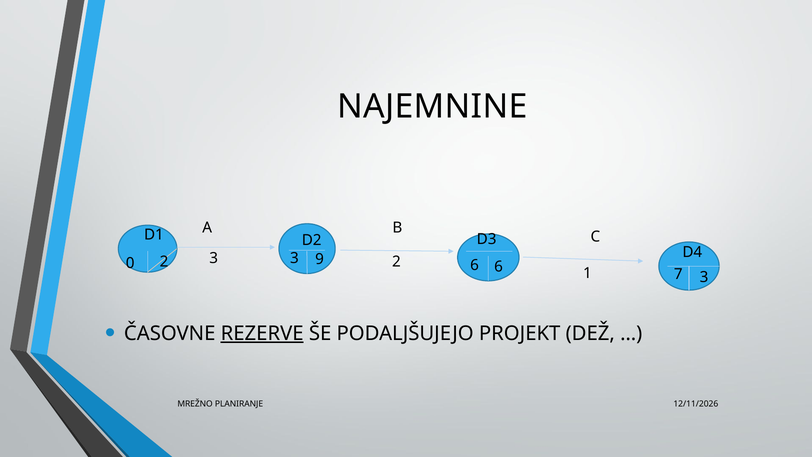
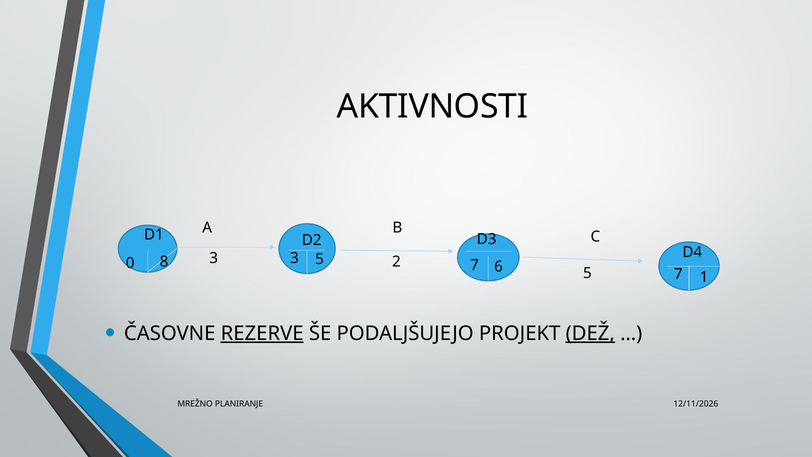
NAJEMNINE: NAJEMNINE -> AKTIVNOSTI
3 9: 9 -> 5
2 6: 6 -> 7
6 1: 1 -> 5
7 3: 3 -> 1
0 2: 2 -> 8
DEŽ underline: none -> present
